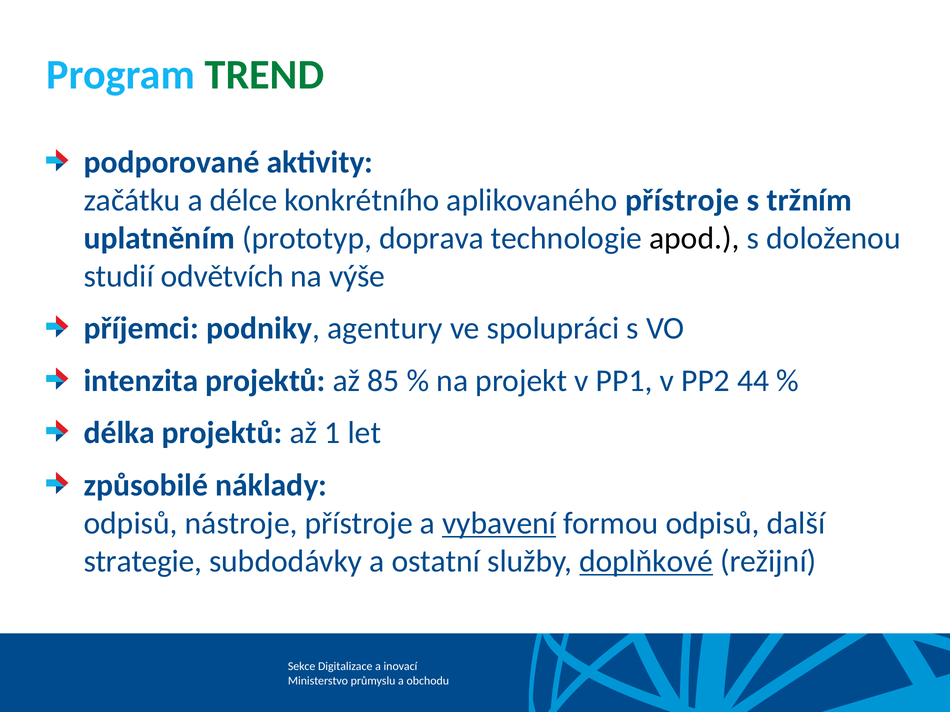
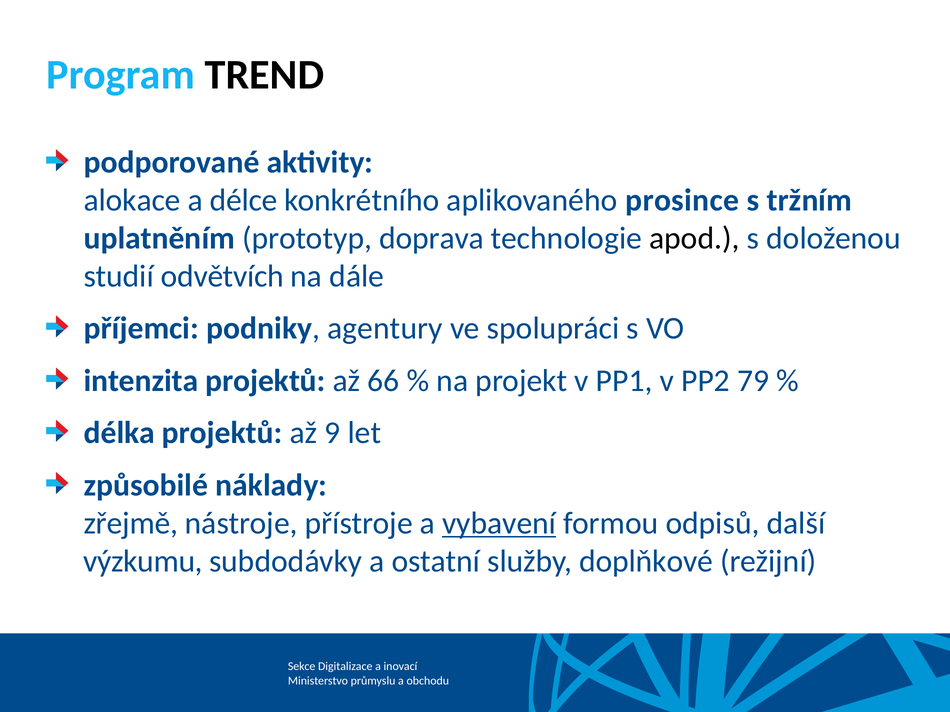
TREND colour: green -> black
začátku: začátku -> alokace
aplikovaného přístroje: přístroje -> prosince
výše: výše -> dále
85: 85 -> 66
44: 44 -> 79
1: 1 -> 9
odpisů at (131, 524): odpisů -> zřejmě
strategie: strategie -> výzkumu
doplňkové underline: present -> none
